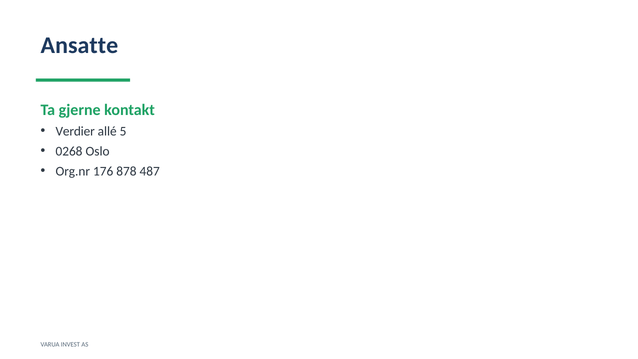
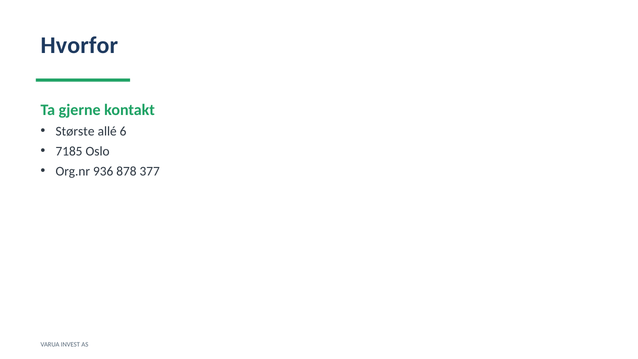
Ansatte: Ansatte -> Hvorfor
Verdier: Verdier -> Største
5: 5 -> 6
0268: 0268 -> 7185
176: 176 -> 936
487: 487 -> 377
